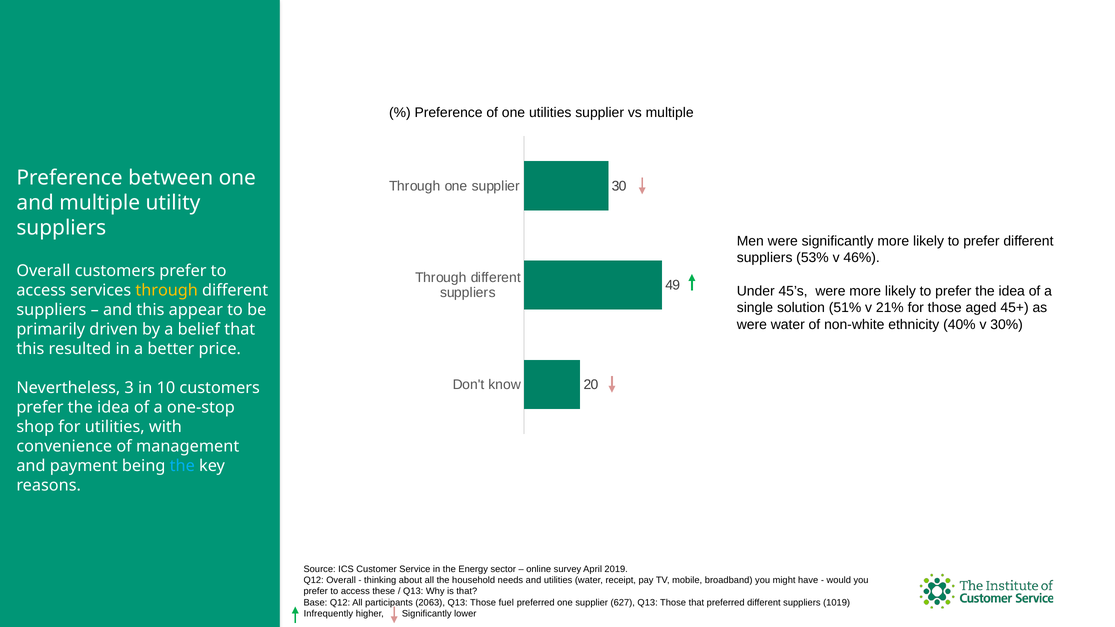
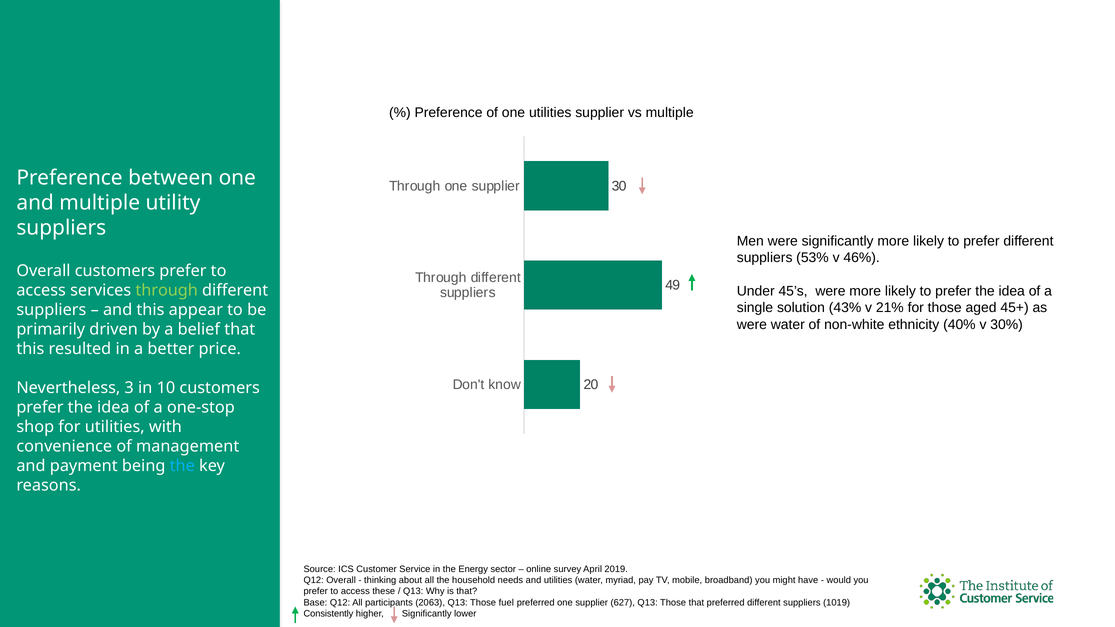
through at (167, 290) colour: yellow -> light green
51%: 51% -> 43%
receipt: receipt -> myriad
Infrequently: Infrequently -> Consistently
